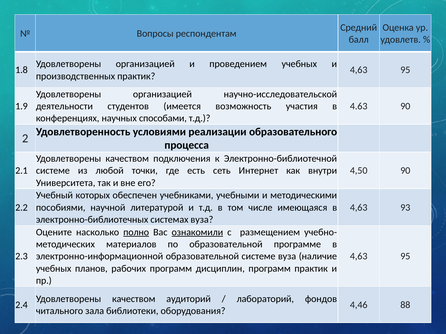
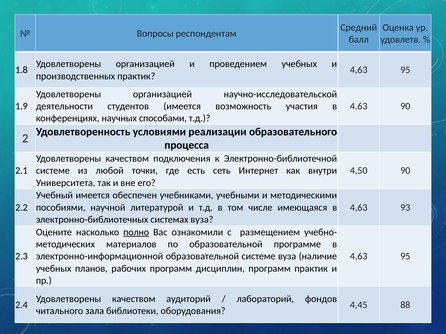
Учебный которых: которых -> имеется
ознакомили underline: present -> none
4,46: 4,46 -> 4,45
